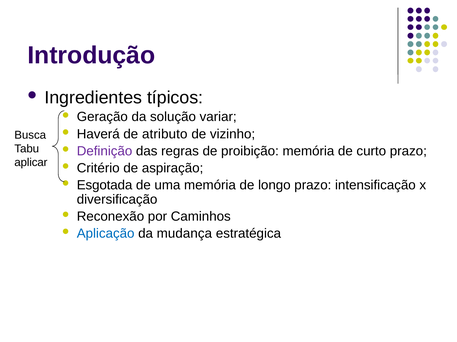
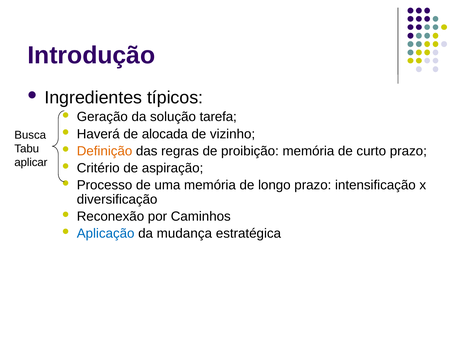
variar: variar -> tarefa
atributo: atributo -> alocada
Definição colour: purple -> orange
Esgotada: Esgotada -> Processo
